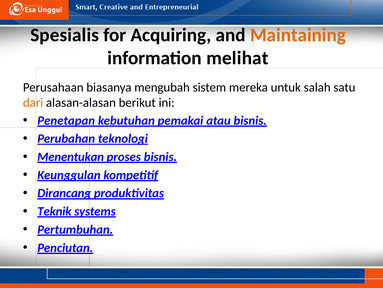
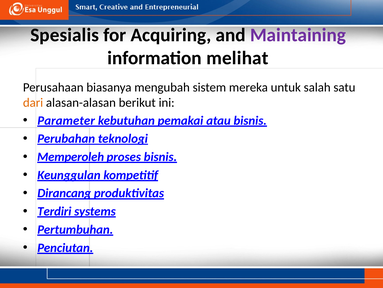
Maintaining colour: orange -> purple
Penetapan: Penetapan -> Parameter
Menentukan: Menentukan -> Memperoleh
Teknik: Teknik -> Terdiri
